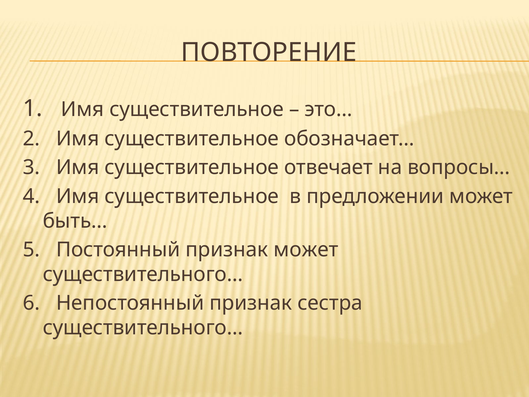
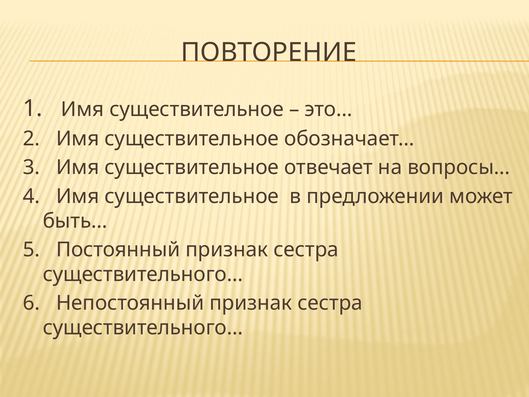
Постоянный признак может: может -> сестра
